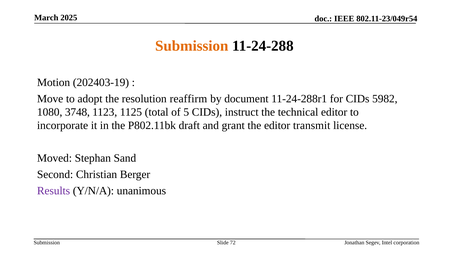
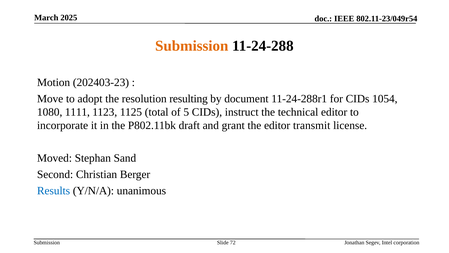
202403-19: 202403-19 -> 202403-23
reaffirm: reaffirm -> resulting
5982: 5982 -> 1054
3748: 3748 -> 1111
Results colour: purple -> blue
